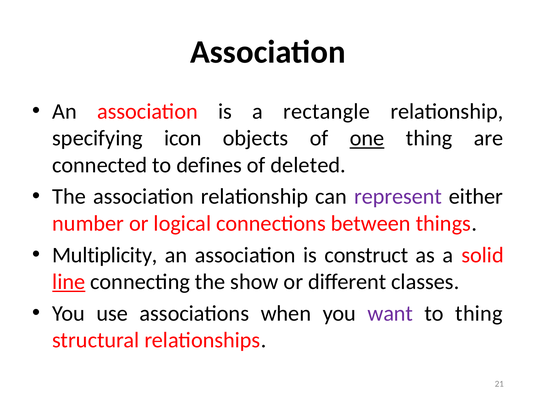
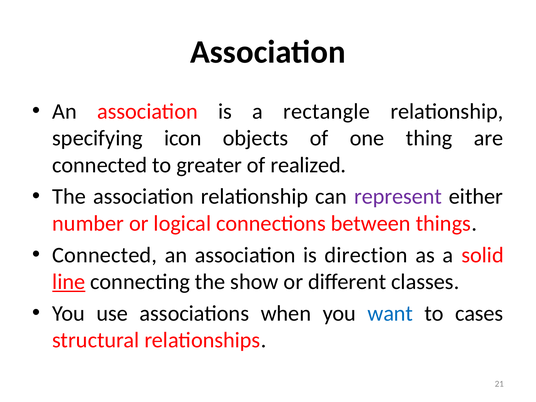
one underline: present -> none
defines: defines -> greater
deleted: deleted -> realized
Multiplicity at (105, 255): Multiplicity -> Connected
construct: construct -> direction
want colour: purple -> blue
to thing: thing -> cases
